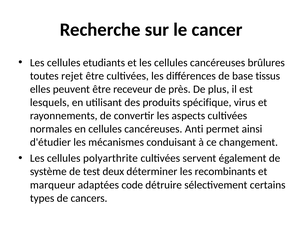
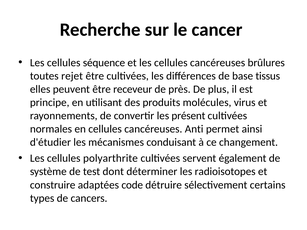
etudiants: etudiants -> séquence
lesquels: lesquels -> principe
spécifique: spécifique -> molécules
aspects: aspects -> présent
deux: deux -> dont
recombinants: recombinants -> radioisotopes
marqueur: marqueur -> construire
